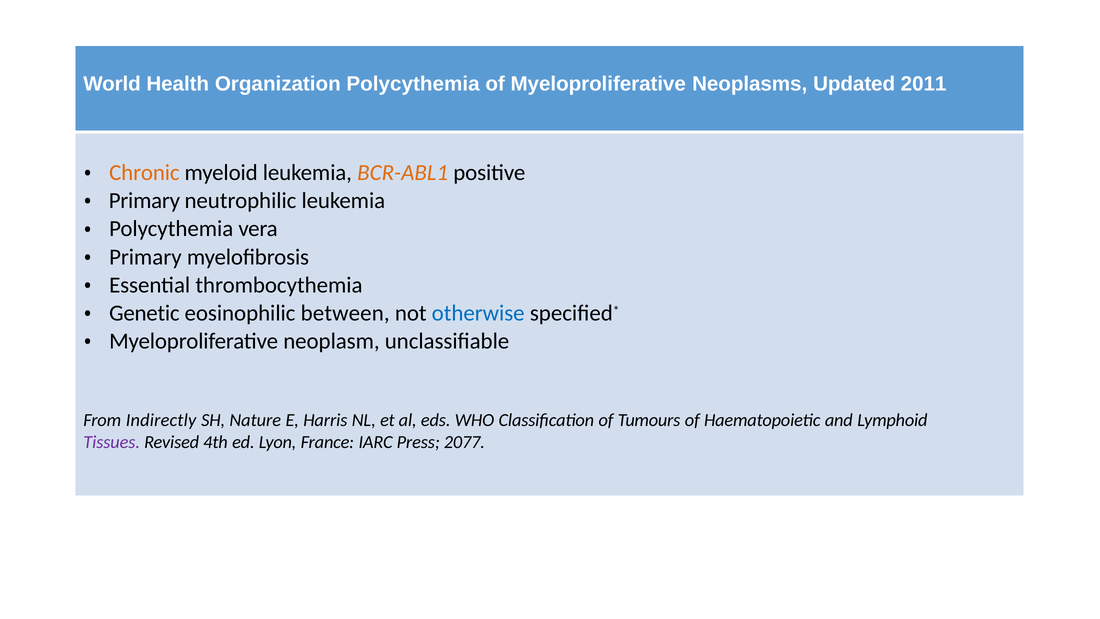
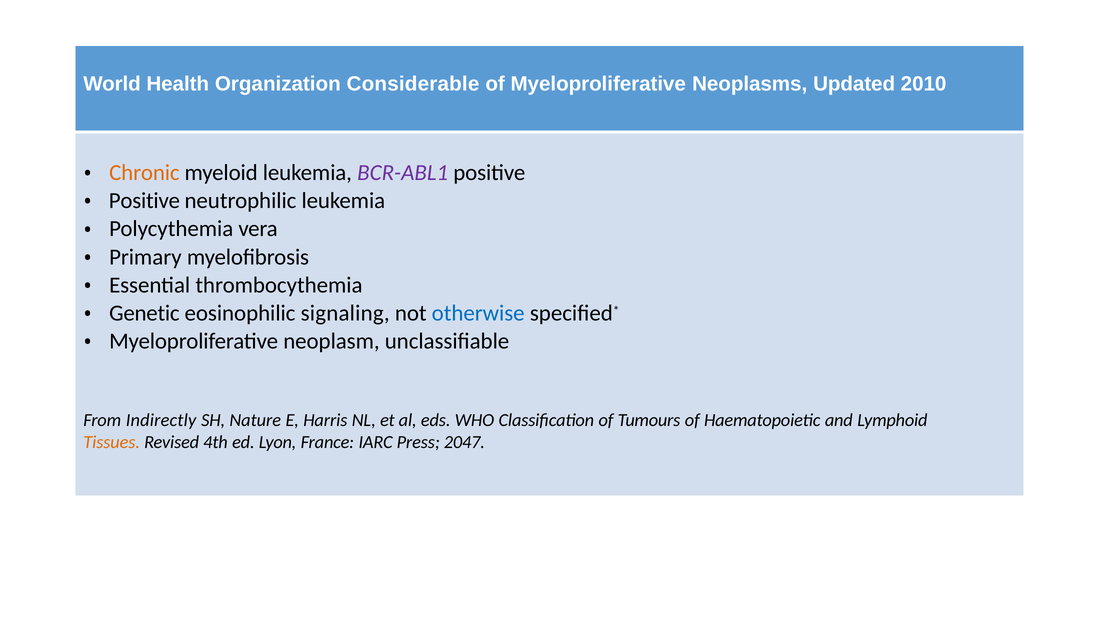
Organization Polycythemia: Polycythemia -> Considerable
2011: 2011 -> 2010
BCR-ABL1 colour: orange -> purple
Primary at (144, 201): Primary -> Positive
between: between -> signaling
Tissues colour: purple -> orange
2077: 2077 -> 2047
